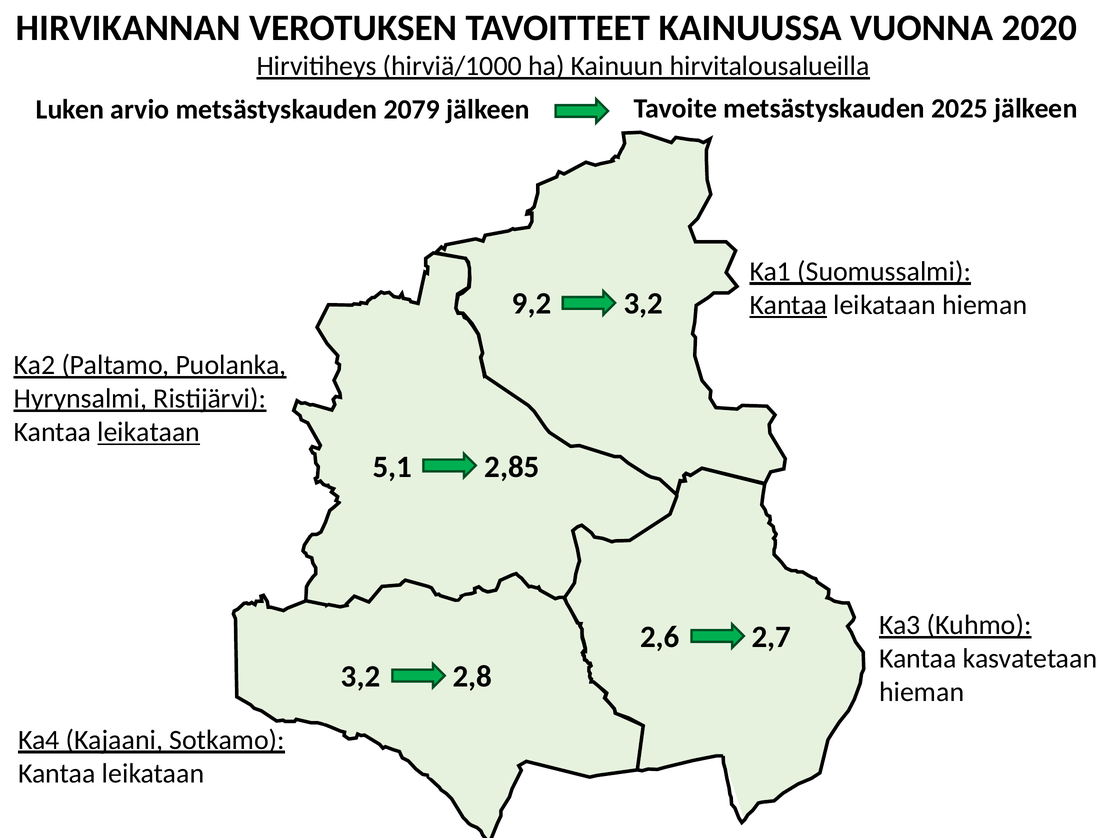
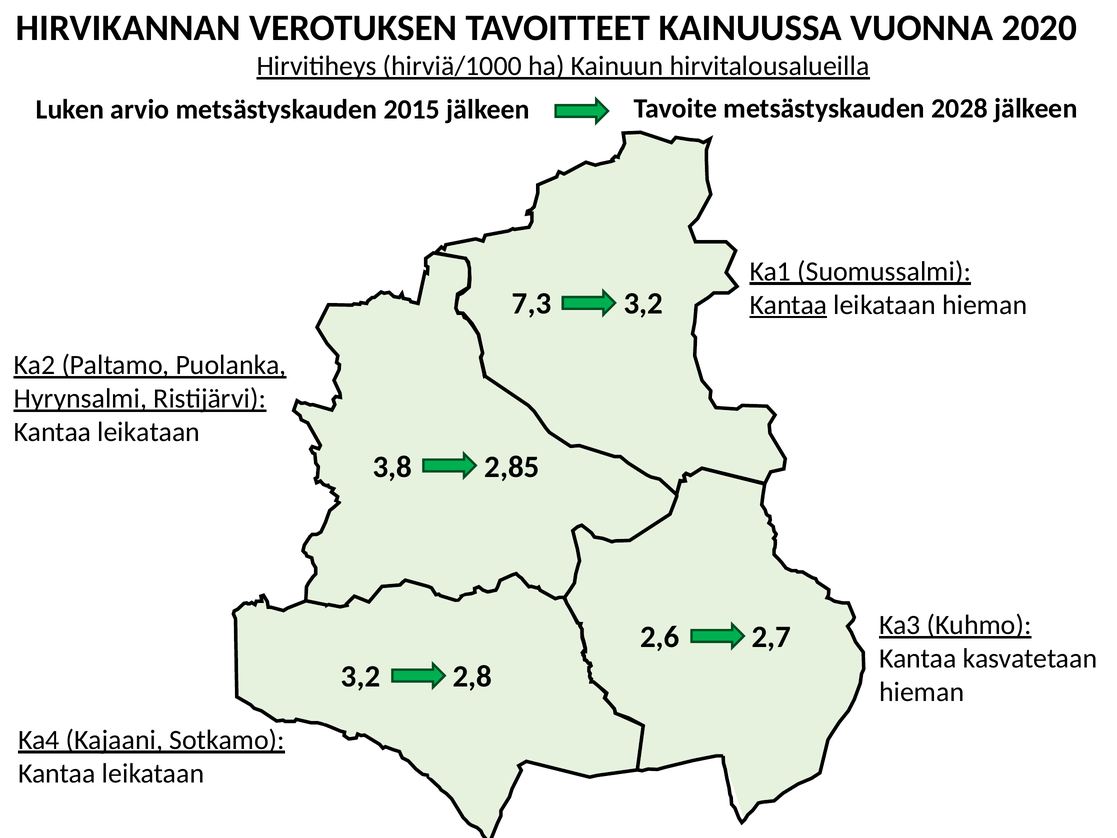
2079: 2079 -> 2015
2025: 2025 -> 2028
9,2: 9,2 -> 7,3
leikataan at (149, 432) underline: present -> none
5,1: 5,1 -> 3,8
